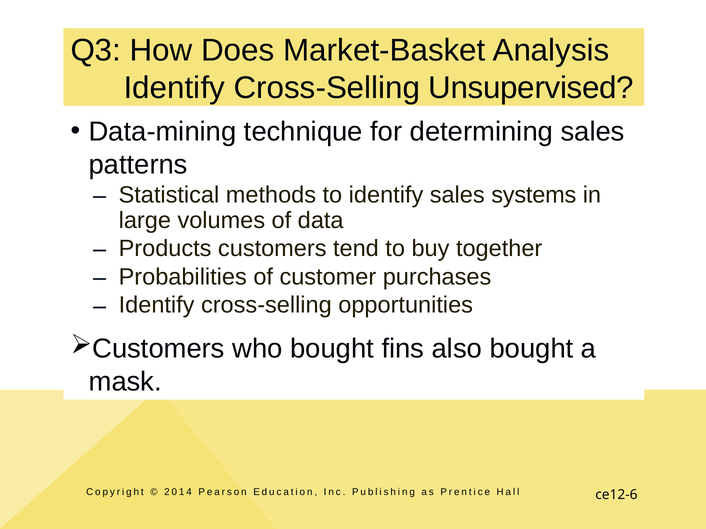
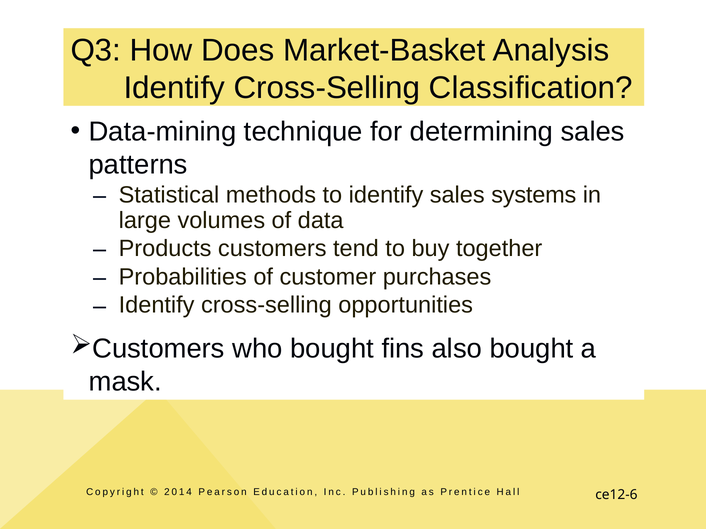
Unsupervised: Unsupervised -> Classification
